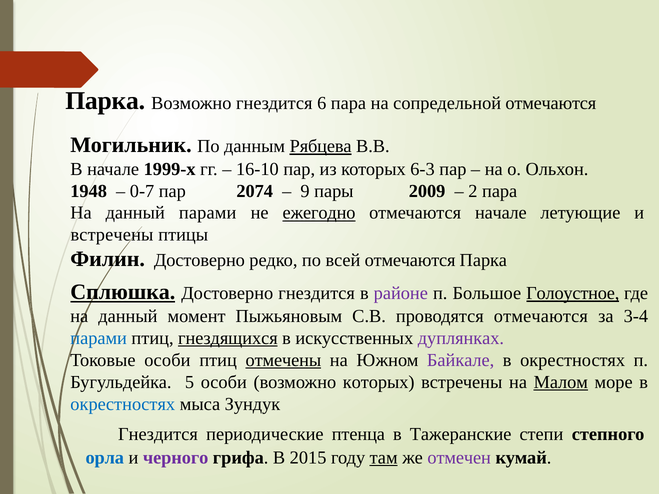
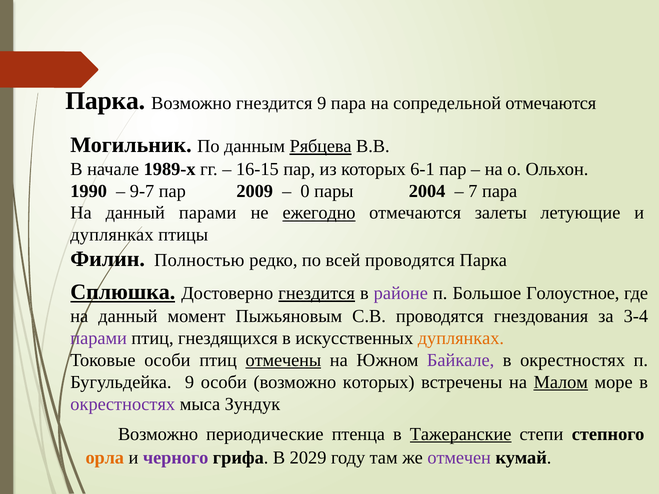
гнездится 6: 6 -> 9
1999-х: 1999-х -> 1989-х
16-10: 16-10 -> 16-15
6-3: 6-3 -> 6-1
1948: 1948 -> 1990
0-7: 0-7 -> 9-7
2074: 2074 -> 2009
9: 9 -> 0
2009: 2009 -> 2004
2: 2 -> 7
отмечаются начале: начале -> залеты
встречены at (112, 235): встречены -> дуплянках
Филин Достоверно: Достоверно -> Полностью
всей отмечаются: отмечаются -> проводятся
гнездится at (317, 294) underline: none -> present
Голоустное underline: present -> none
проводятся отмечаются: отмечаются -> гнездования
парами at (99, 338) colour: blue -> purple
гнездящихся underline: present -> none
дуплянках at (461, 338) colour: purple -> orange
Бугульдейка 5: 5 -> 9
окрестностях at (123, 404) colour: blue -> purple
Гнездится at (158, 434): Гнездится -> Возможно
Тажеранские underline: none -> present
орла colour: blue -> orange
2015: 2015 -> 2029
там underline: present -> none
